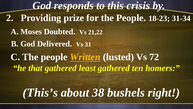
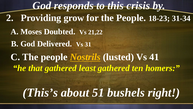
prize: prize -> grow
Written: Written -> Nostrils
72: 72 -> 41
38: 38 -> 51
